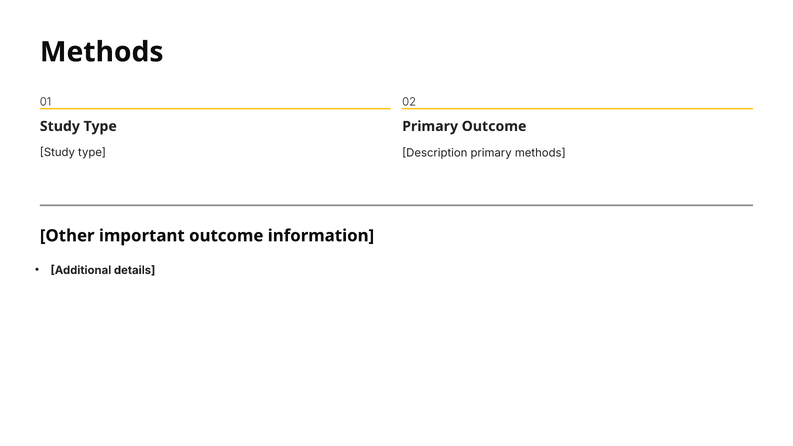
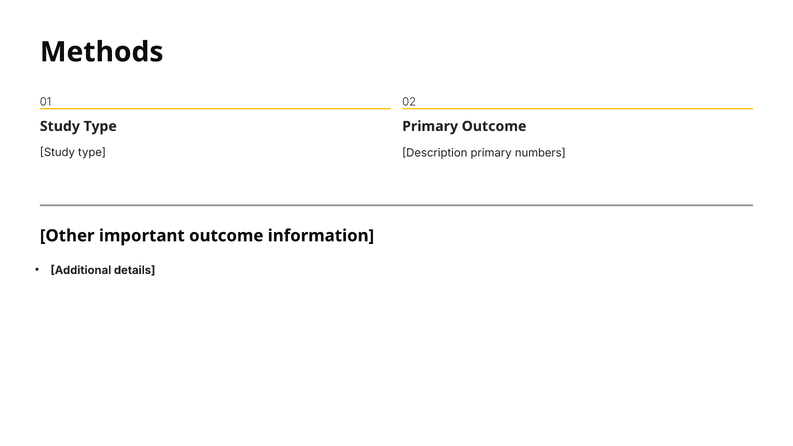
primary methods: methods -> numbers
